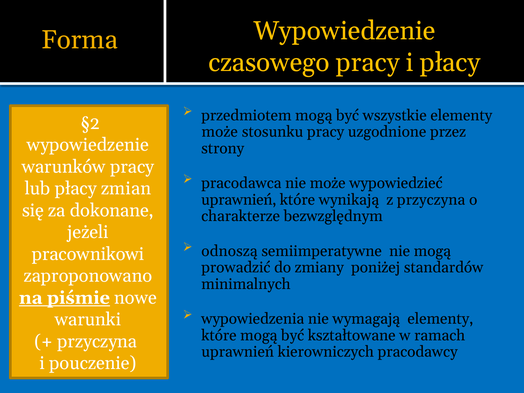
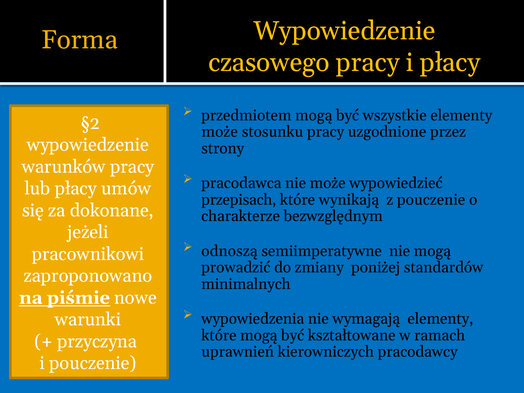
zmian: zmian -> umów
uprawnień at (239, 200): uprawnień -> przepisach
z przyczyna: przyczyna -> pouczenie
